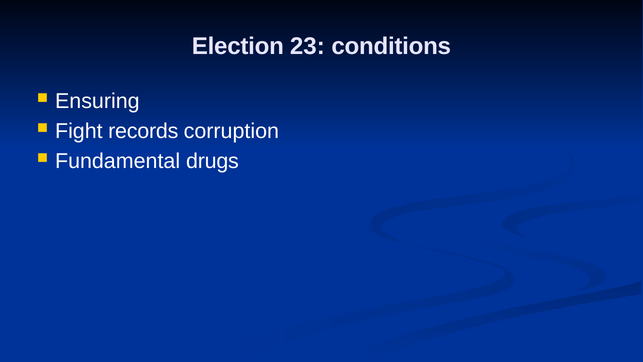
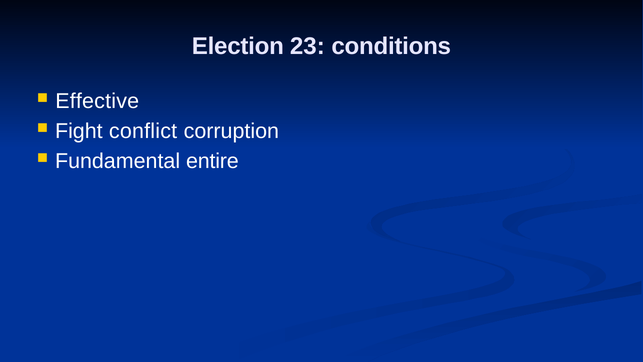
Ensuring: Ensuring -> Effective
records: records -> conflict
drugs: drugs -> entire
